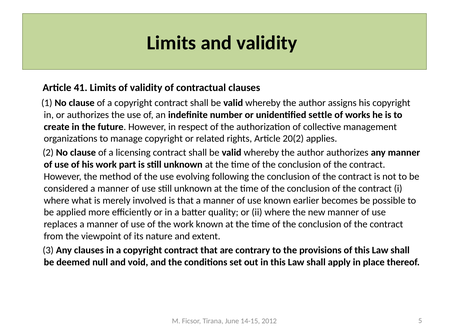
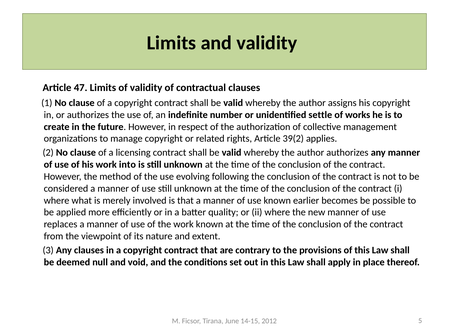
41: 41 -> 47
20(2: 20(2 -> 39(2
part: part -> into
